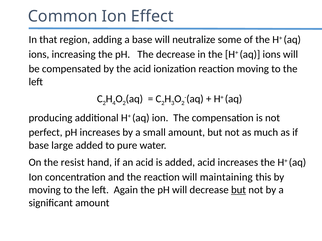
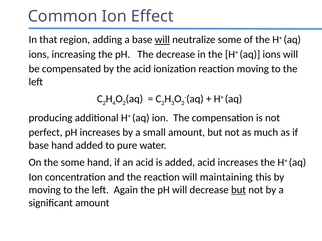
will at (162, 40) underline: none -> present
base large: large -> hand
the resist: resist -> some
